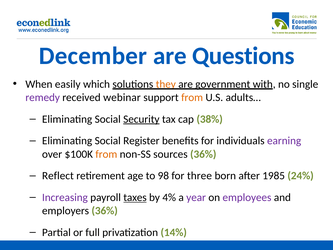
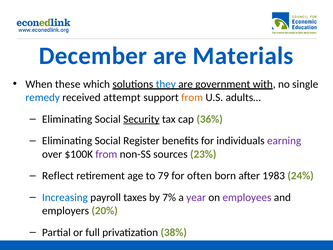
Questions: Questions -> Materials
easily: easily -> these
they colour: orange -> blue
remedy colour: purple -> blue
webinar: webinar -> attempt
38%: 38% -> 36%
from at (106, 154) colour: orange -> purple
sources 36%: 36% -> 23%
98: 98 -> 79
three: three -> often
1985: 1985 -> 1983
Increasing colour: purple -> blue
taxes underline: present -> none
4%: 4% -> 7%
employers 36%: 36% -> 20%
14%: 14% -> 38%
